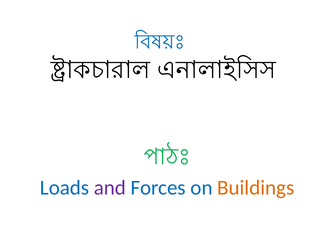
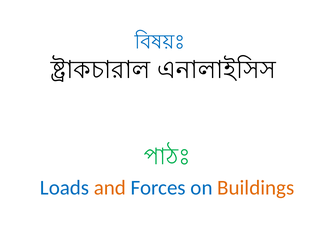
and colour: purple -> orange
